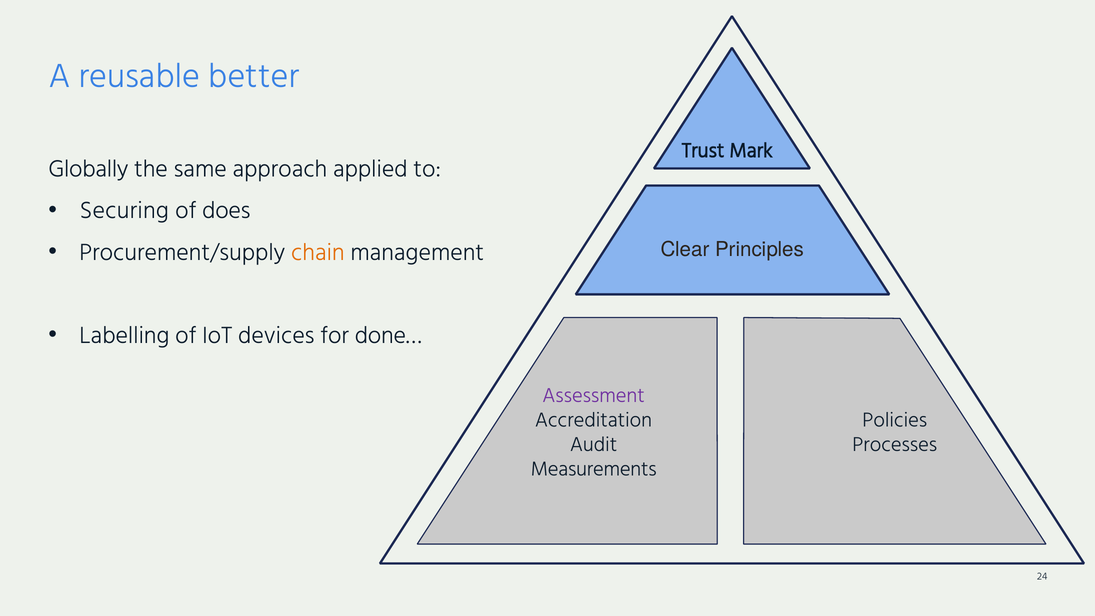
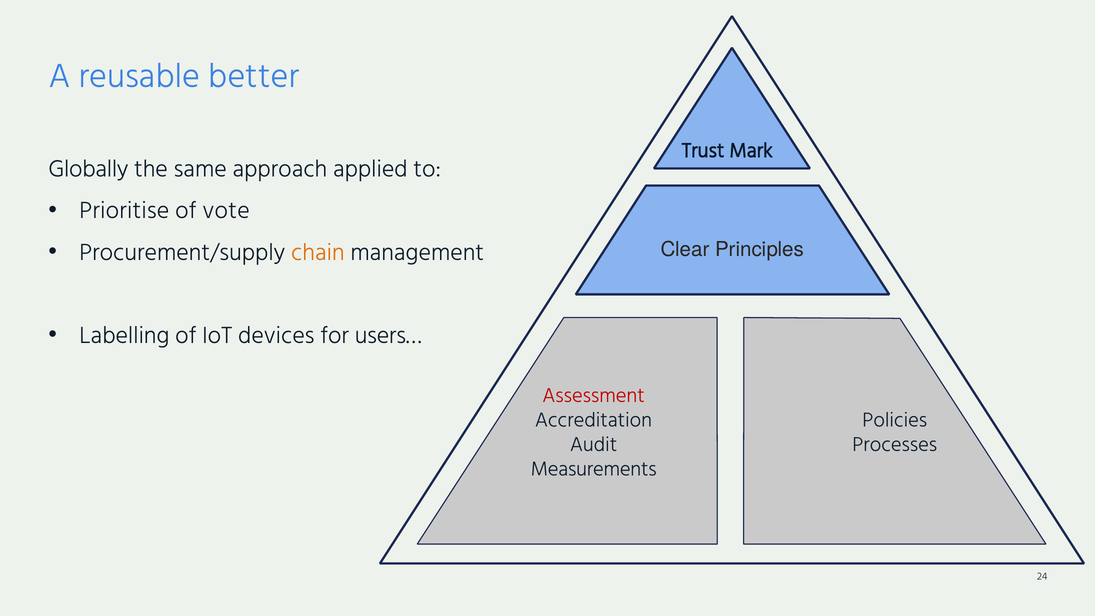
Securing: Securing -> Prioritise
does: does -> vote
done…: done… -> users…
Assessment colour: purple -> red
